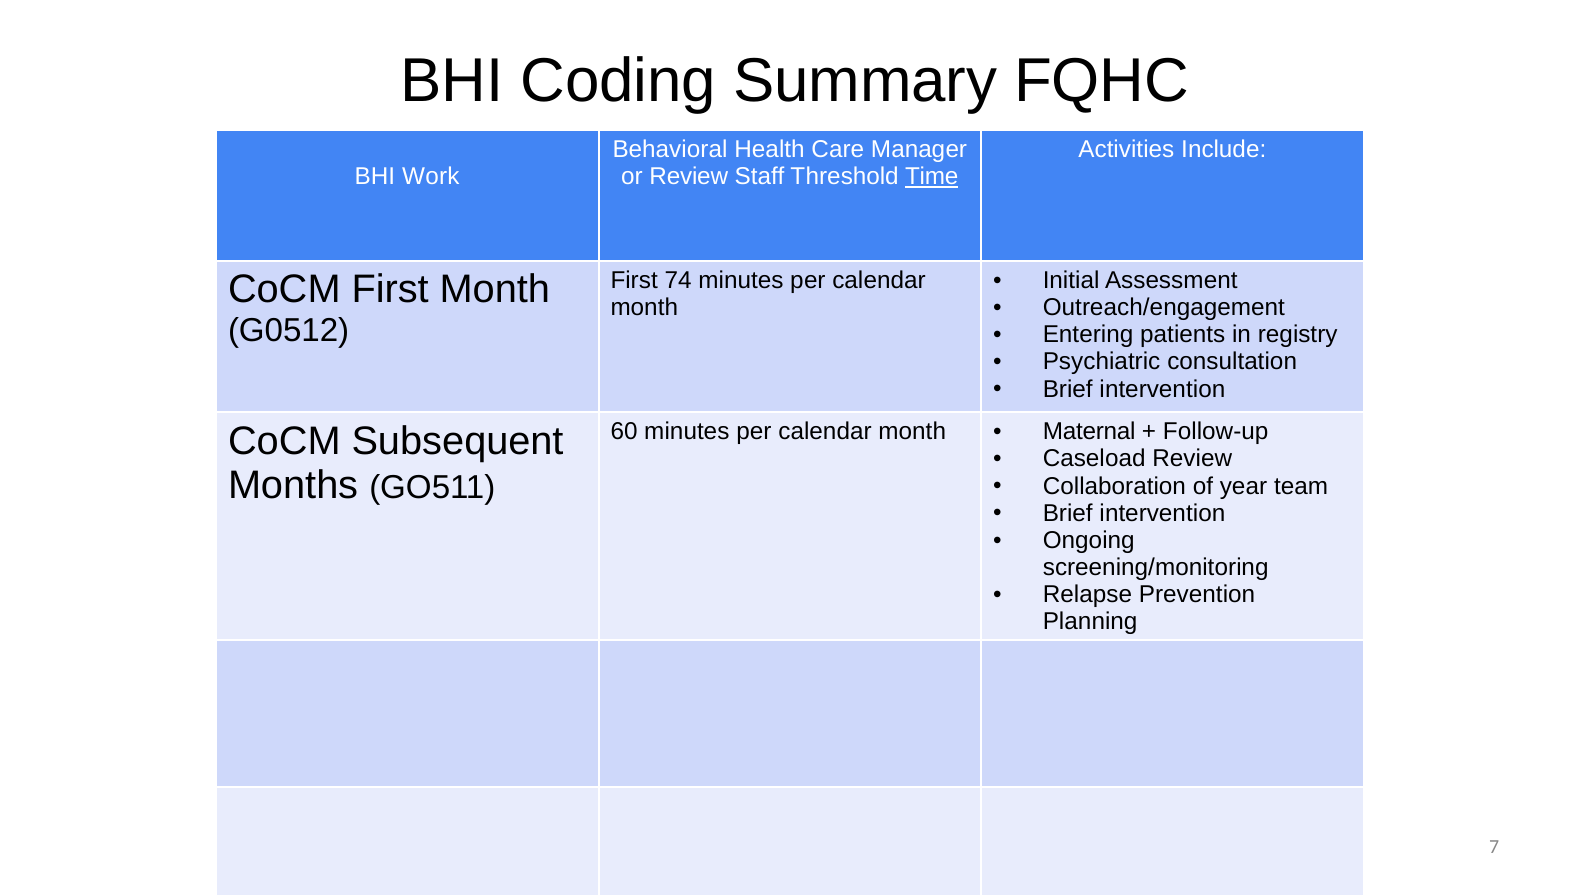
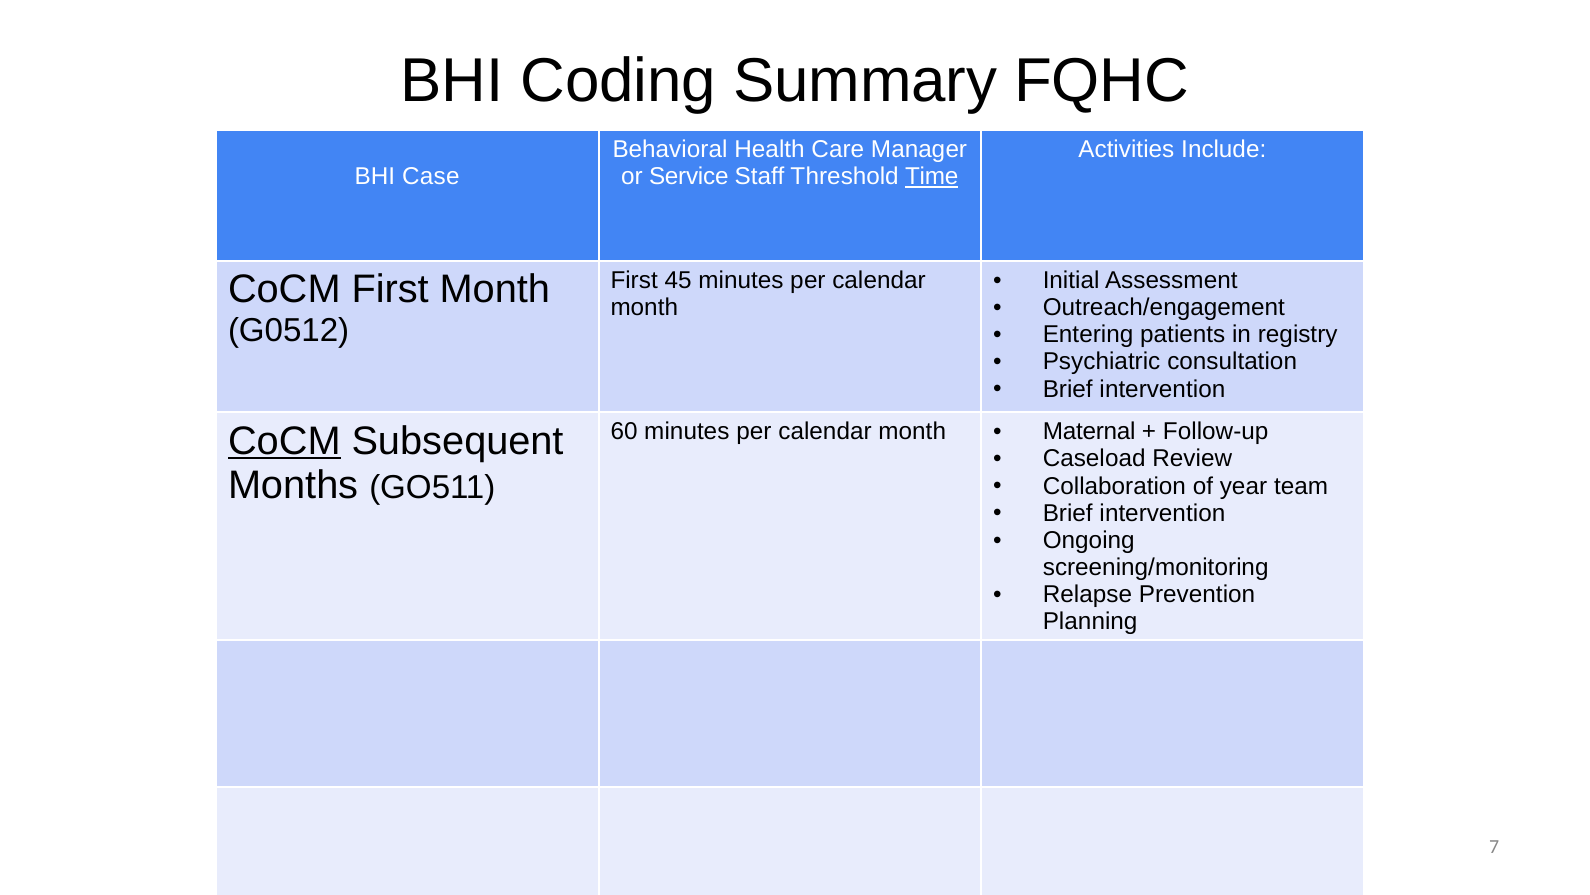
Work: Work -> Case
or Review: Review -> Service
74: 74 -> 45
CoCM at (284, 441) underline: none -> present
